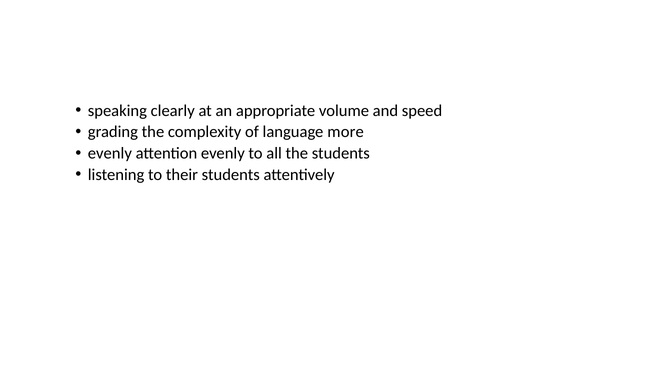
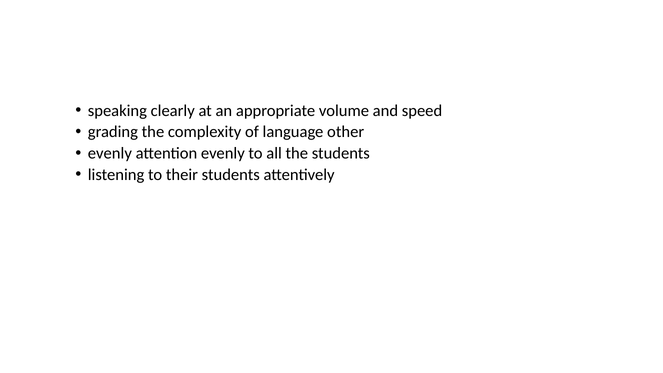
more: more -> other
